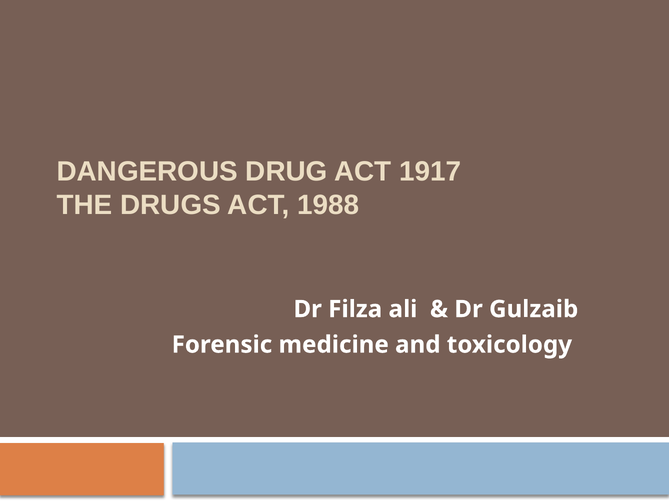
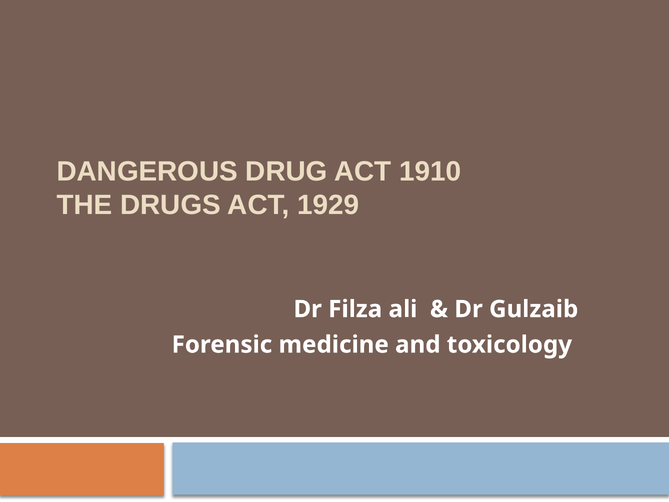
1917: 1917 -> 1910
1988: 1988 -> 1929
